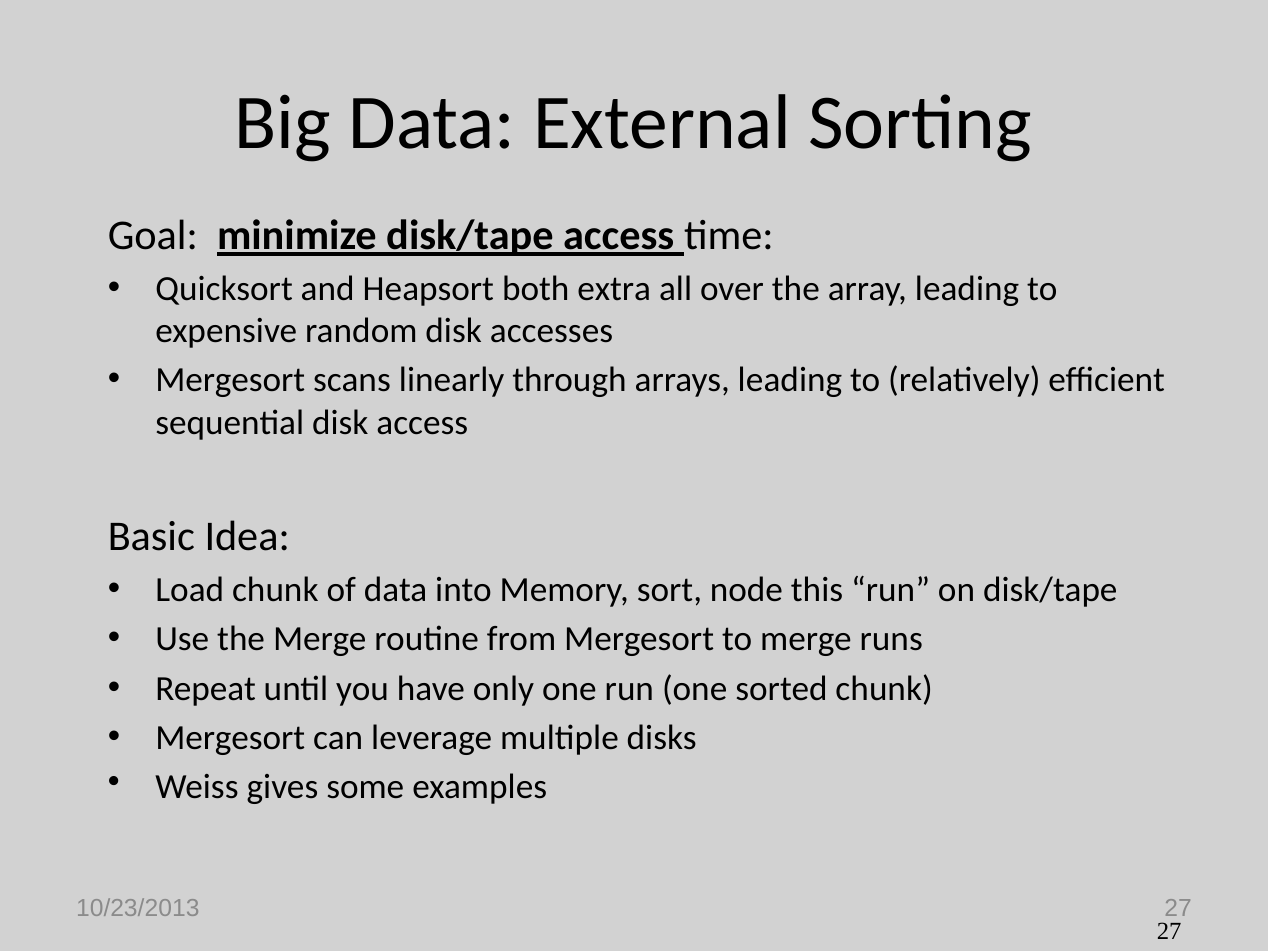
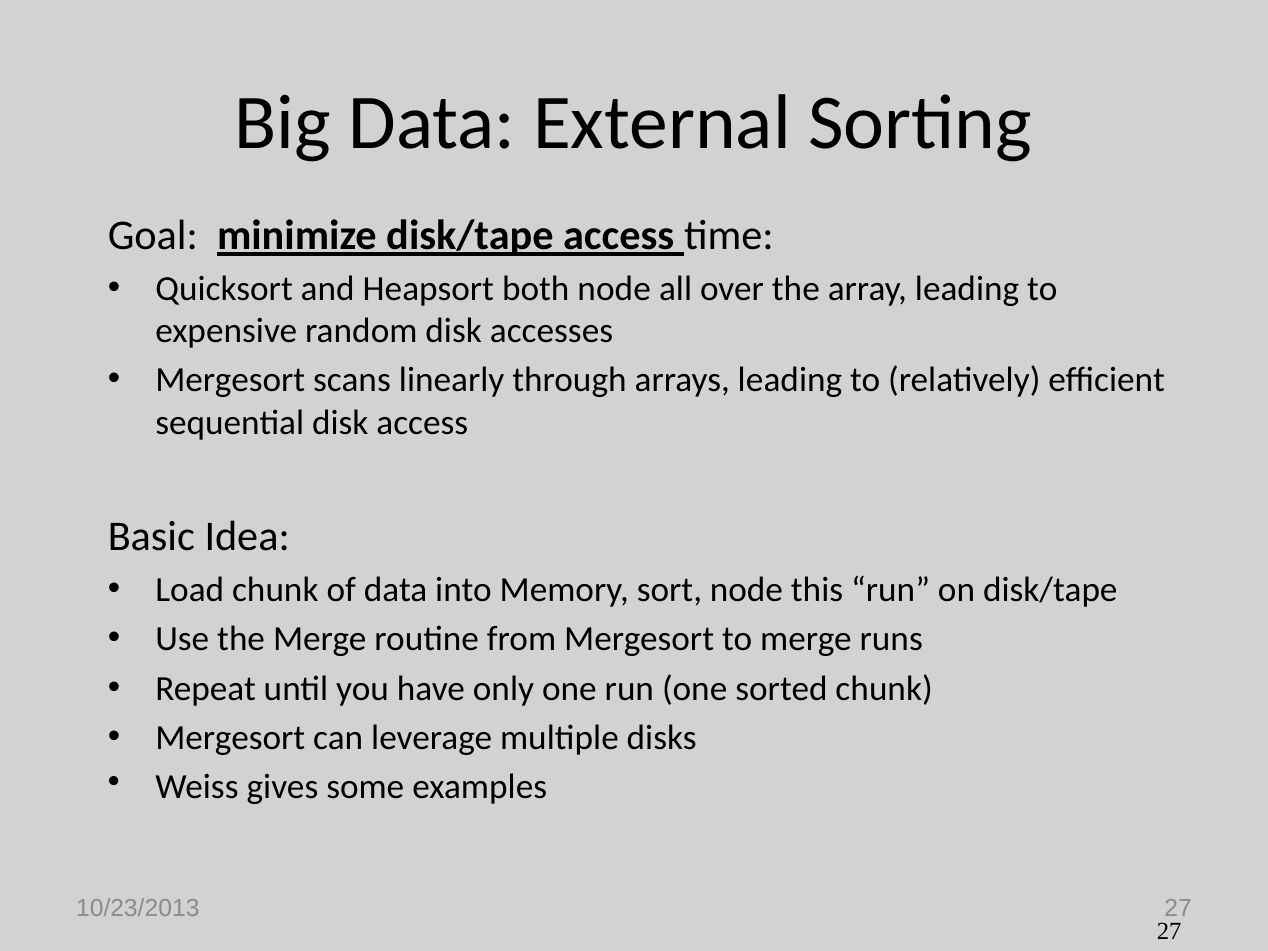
both extra: extra -> node
